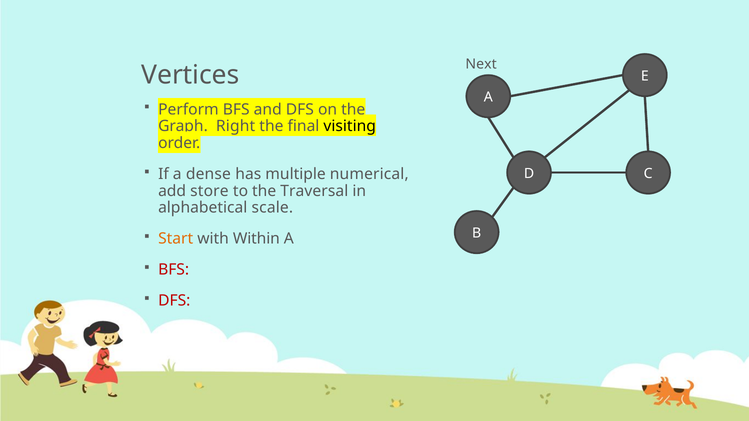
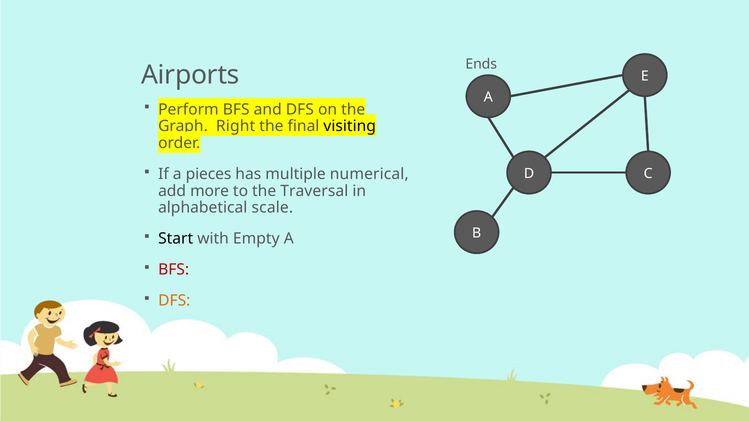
Next: Next -> Ends
Vertices: Vertices -> Airports
dense: dense -> pieces
store: store -> more
Start colour: orange -> black
Within: Within -> Empty
DFS at (174, 301) colour: red -> orange
